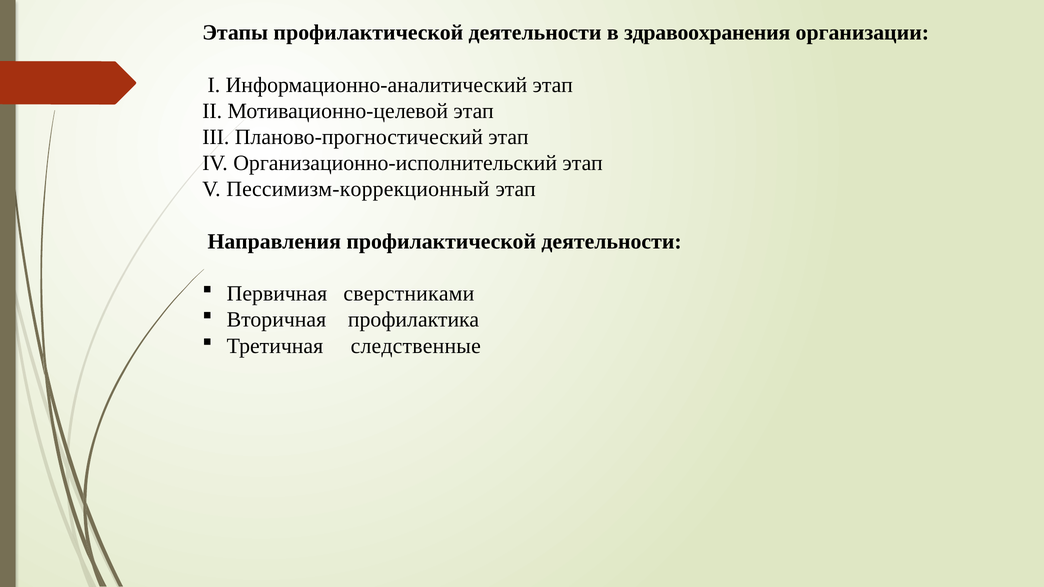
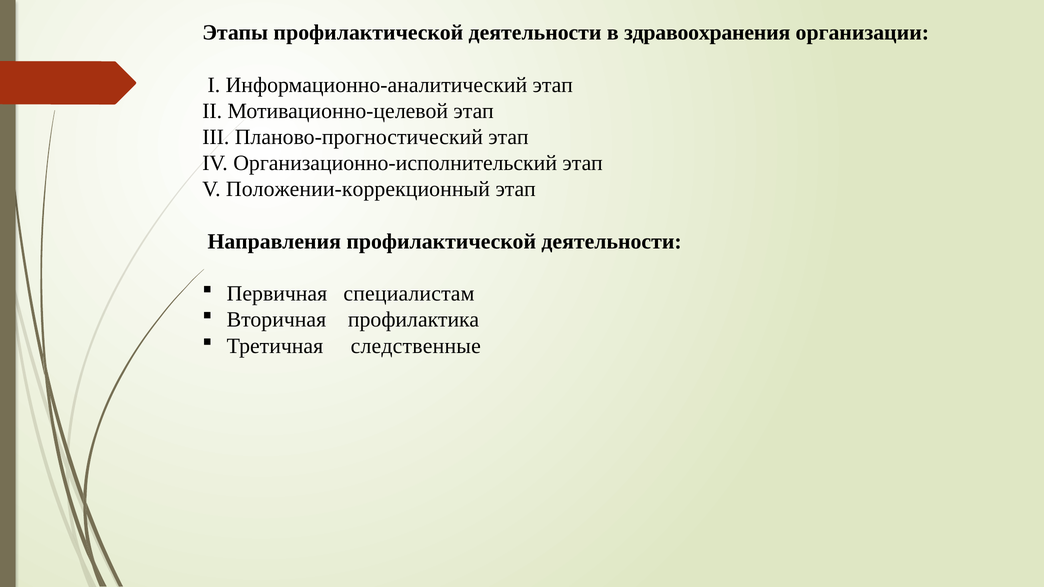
Пессимизм-коррекционный: Пессимизм-коррекционный -> Положении-коррекционный
сверстниками: сверстниками -> специалистам
